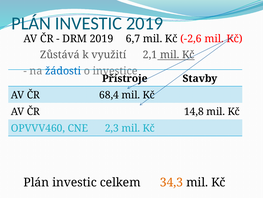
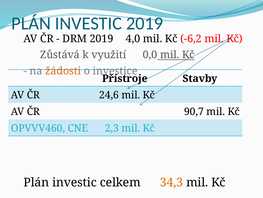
6,7: 6,7 -> 4,0
-2,6: -2,6 -> -6,2
2,1: 2,1 -> 0,0
žádosti colour: blue -> orange
68,4: 68,4 -> 24,6
14,8: 14,8 -> 90,7
